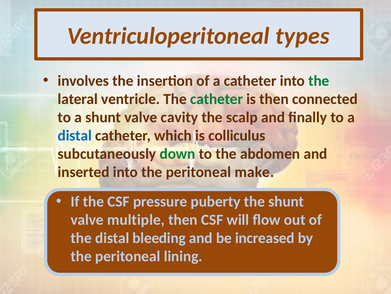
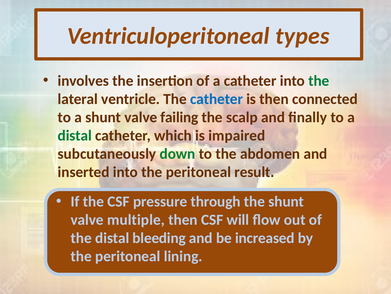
catheter at (217, 99) colour: green -> blue
cavity: cavity -> failing
distal at (75, 135) colour: blue -> green
colliculus: colliculus -> impaired
make: make -> result
puberty: puberty -> through
